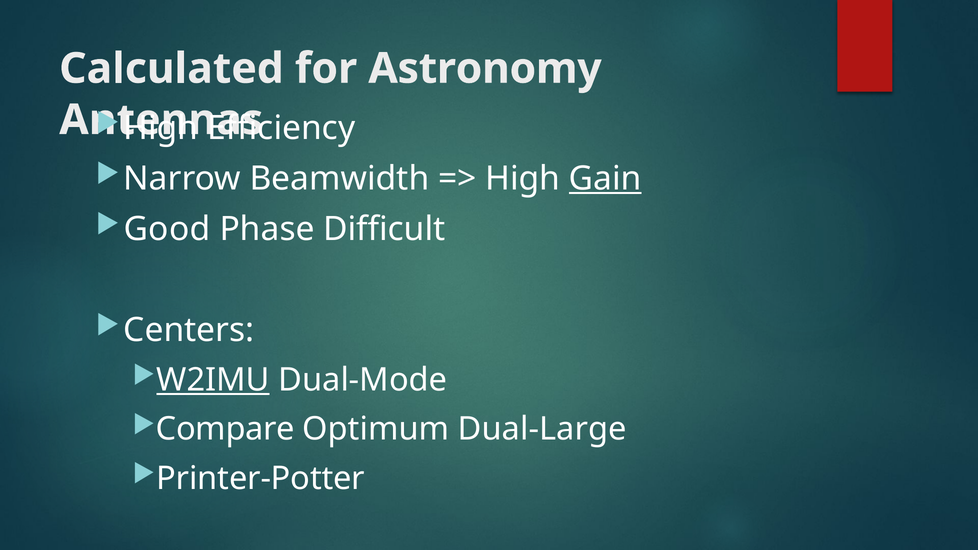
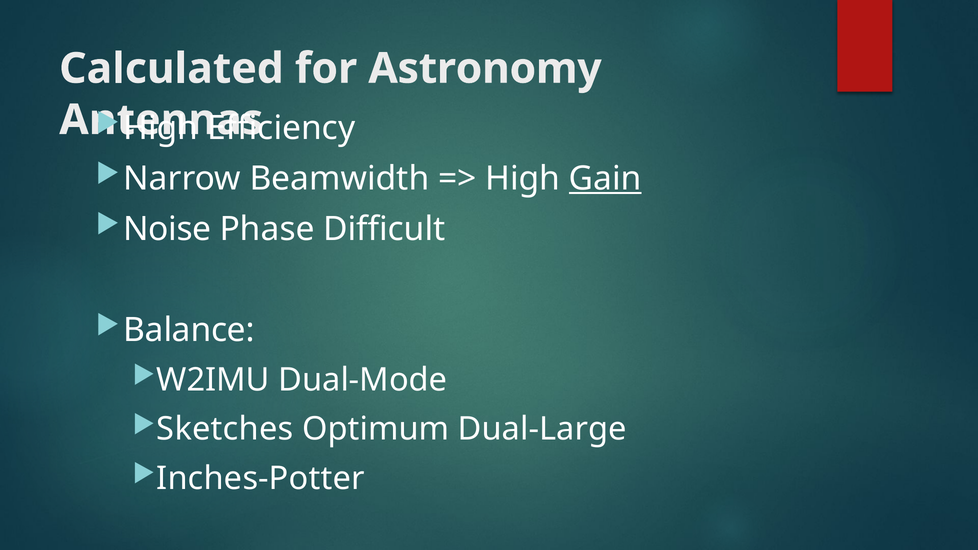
Good: Good -> Noise
Centers: Centers -> Balance
W2IMU underline: present -> none
Compare: Compare -> Sketches
Printer-Potter: Printer-Potter -> Inches-Potter
